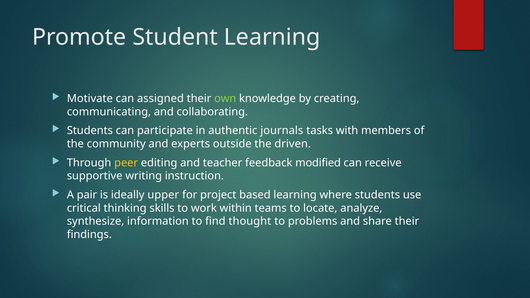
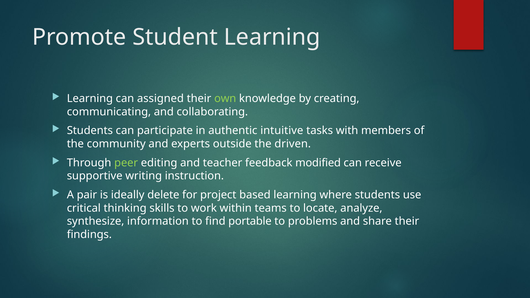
Motivate at (90, 99): Motivate -> Learning
journals: journals -> intuitive
peer colour: yellow -> light green
upper: upper -> delete
thought: thought -> portable
